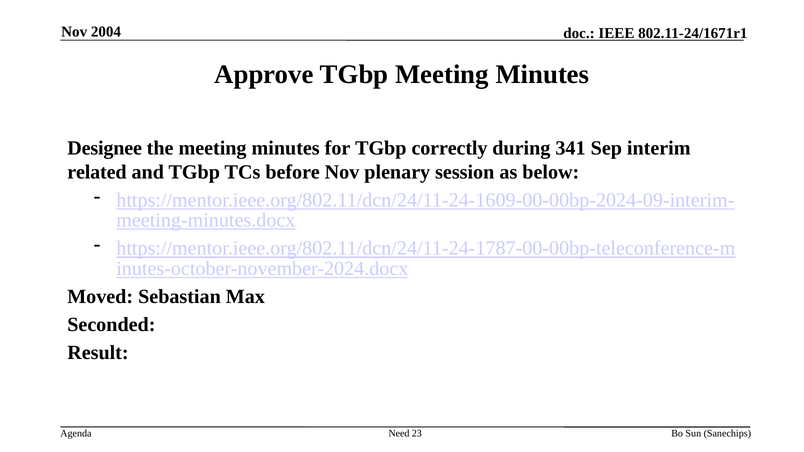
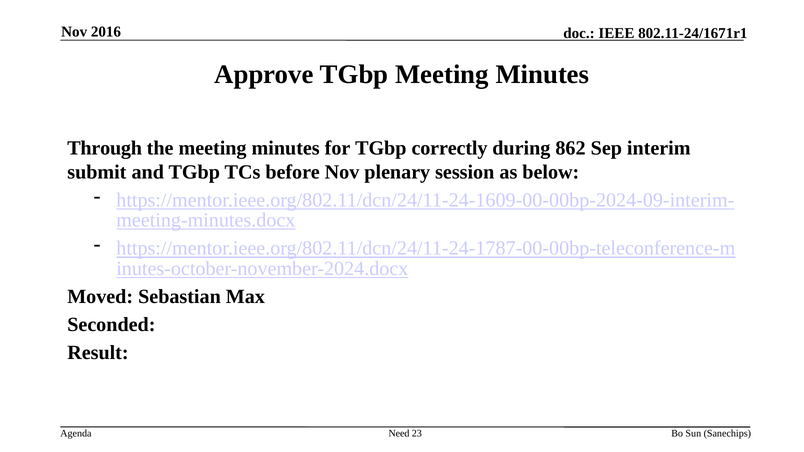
2004: 2004 -> 2016
Designee: Designee -> Through
341: 341 -> 862
related: related -> submit
